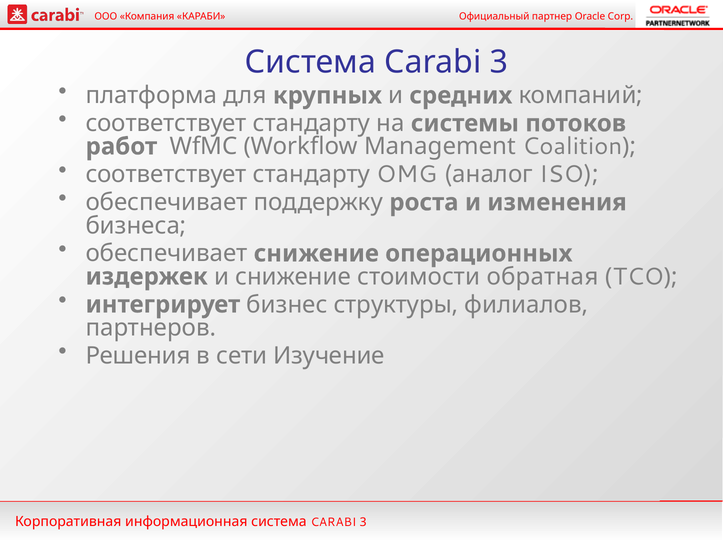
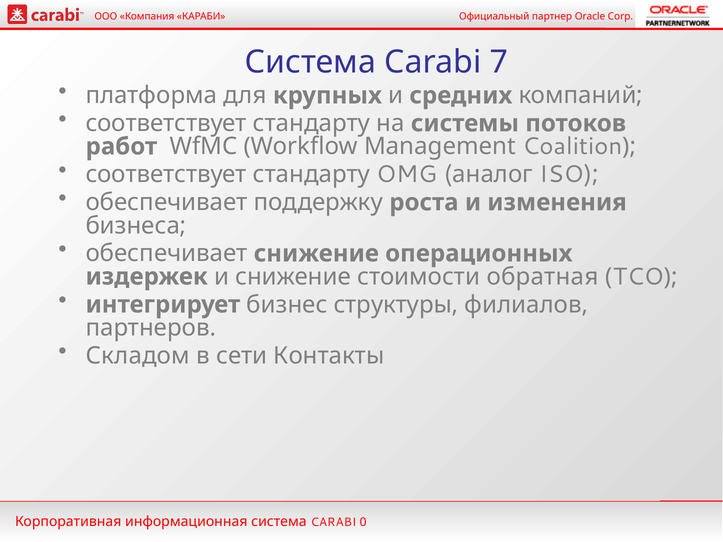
3 at (499, 62): 3 -> 7
Решения: Решения -> Складом
Изучение: Изучение -> Контакты
информационная система CARABI 3: 3 -> 0
